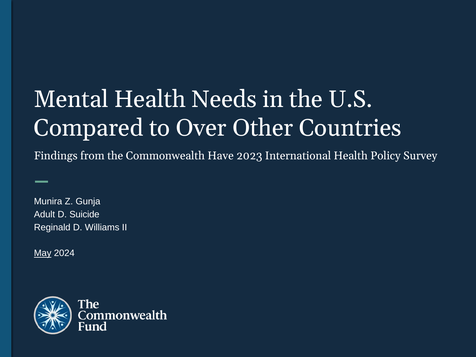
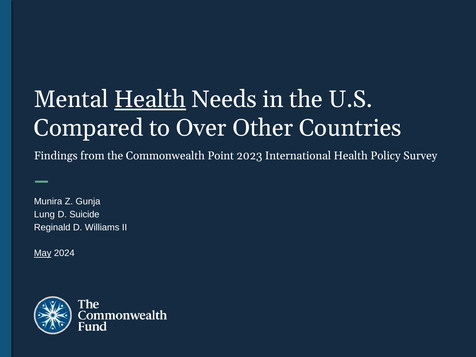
Health at (150, 99) underline: none -> present
Have: Have -> Point
Adult: Adult -> Lung
